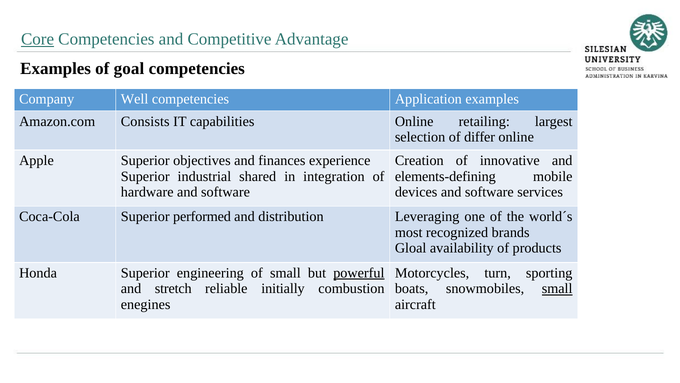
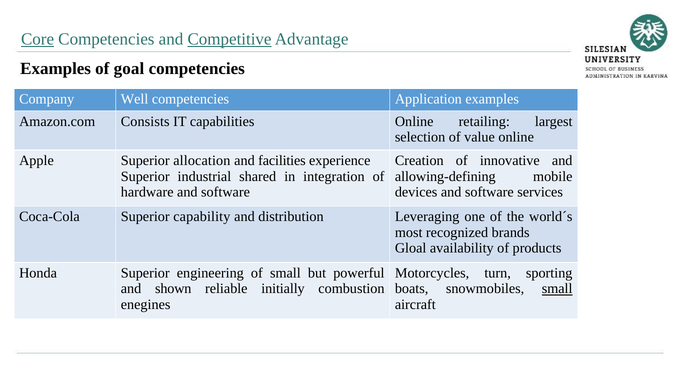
Competitive underline: none -> present
differ: differ -> value
objectives: objectives -> allocation
finances: finances -> facilities
elements-defining: elements-defining -> allowing-defining
performed: performed -> capability
powerful underline: present -> none
stretch: stretch -> shown
